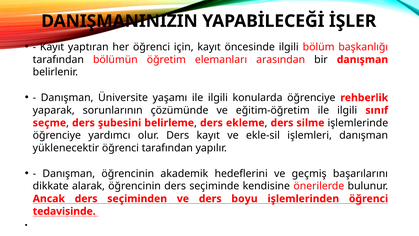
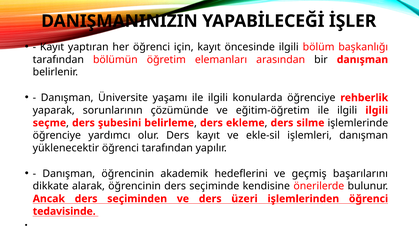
ilgili sınıf: sınıf -> ilgili
boyu: boyu -> üzeri
